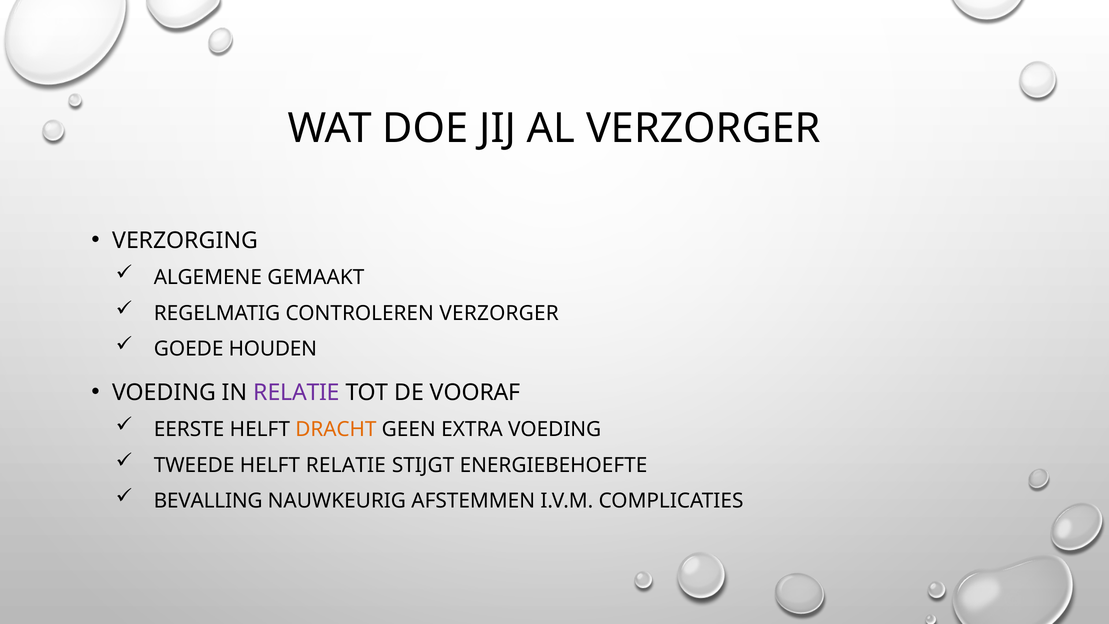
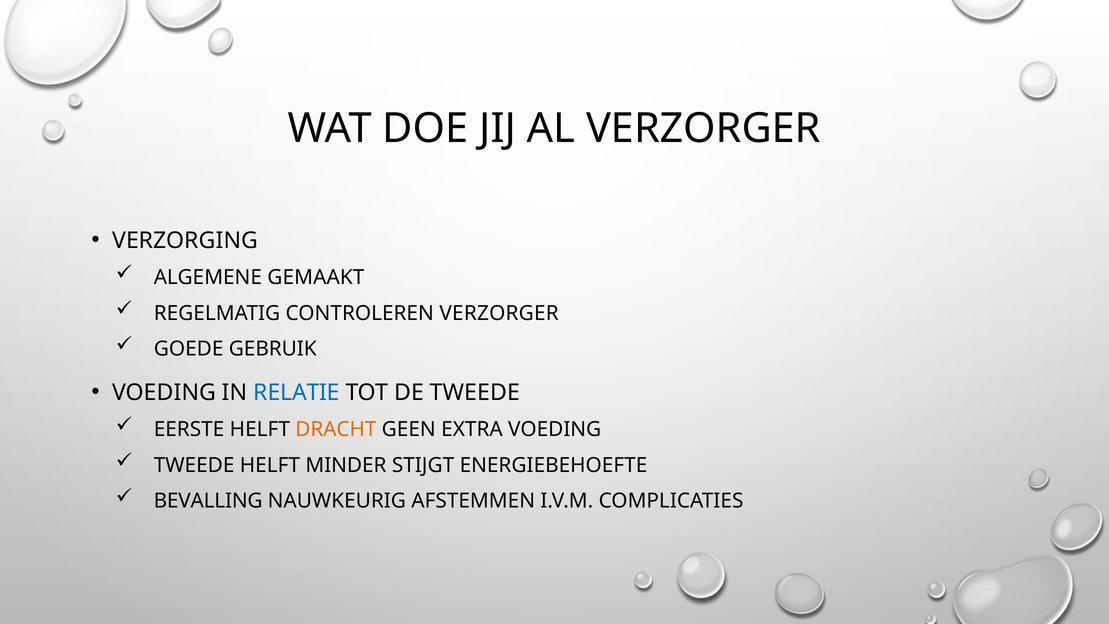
HOUDEN: HOUDEN -> GEBRUIK
RELATIE at (297, 392) colour: purple -> blue
DE VOORAF: VOORAF -> TWEEDE
HELFT RELATIE: RELATIE -> MINDER
